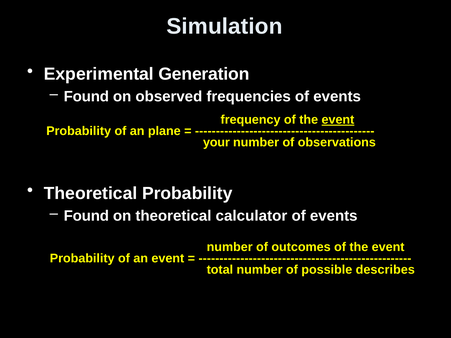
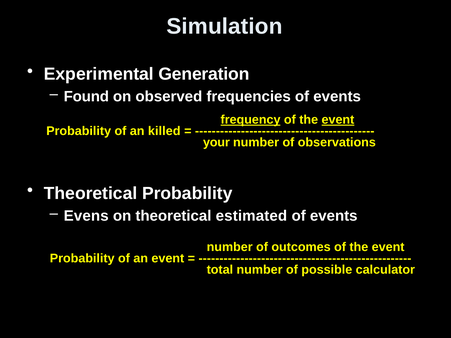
frequency underline: none -> present
plane: plane -> killed
Found at (86, 216): Found -> Evens
calculator: calculator -> estimated
describes: describes -> calculator
